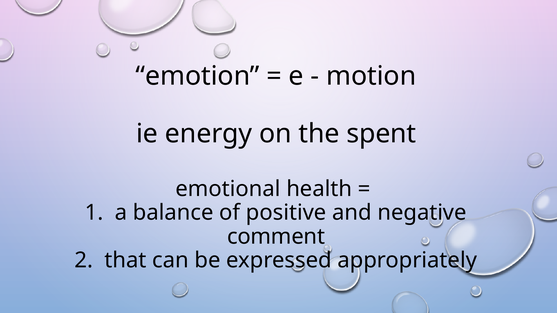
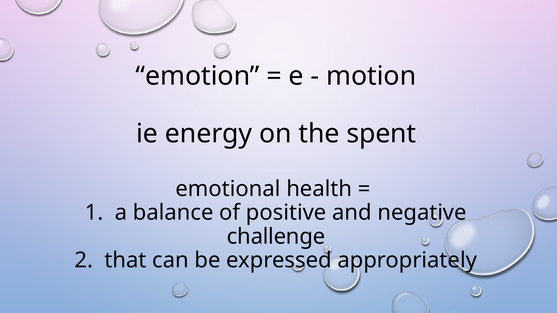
comment: comment -> challenge
